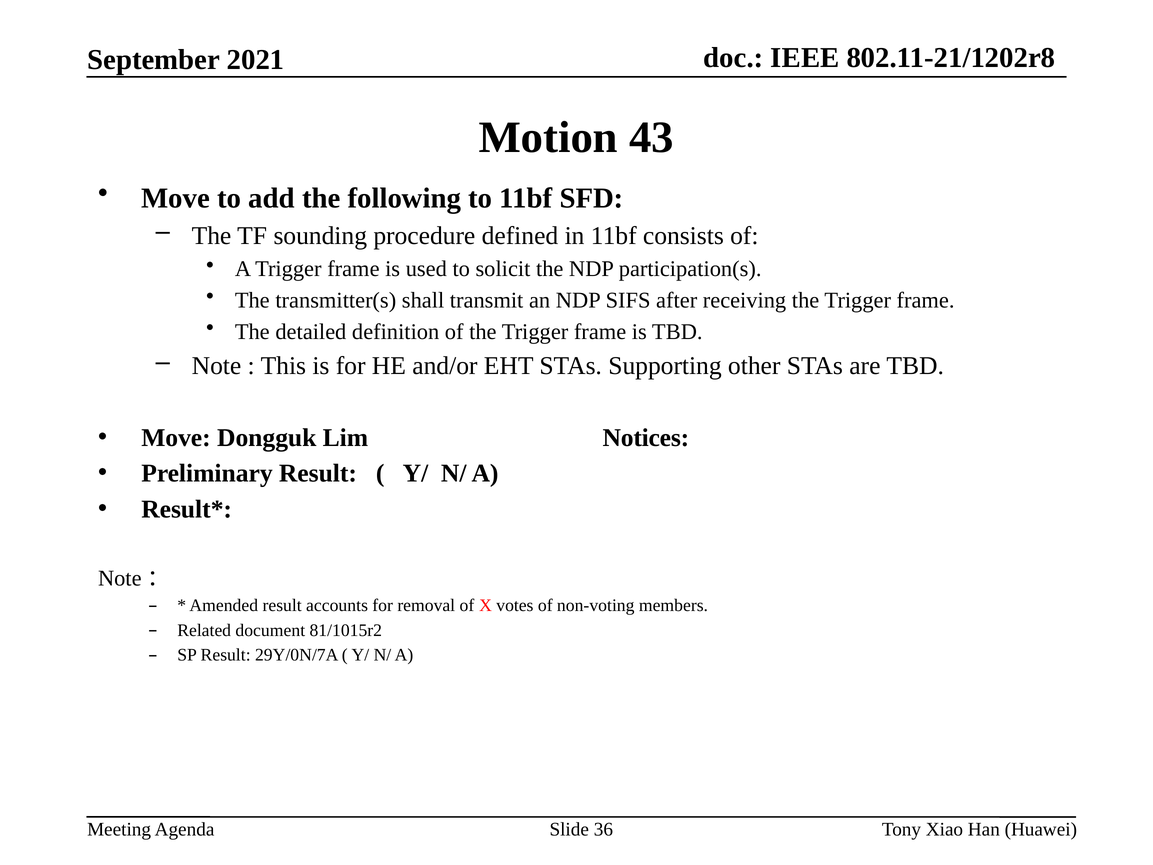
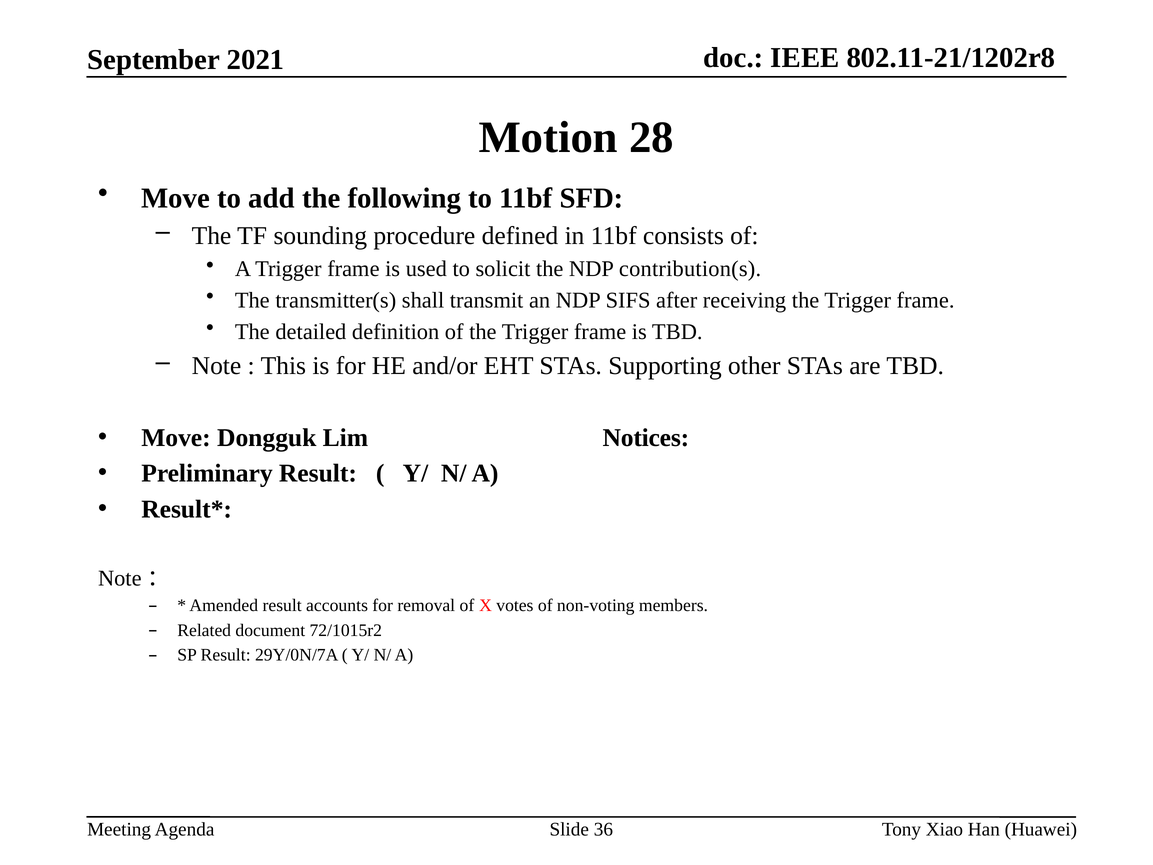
43: 43 -> 28
participation(s: participation(s -> contribution(s
81/1015r2: 81/1015r2 -> 72/1015r2
